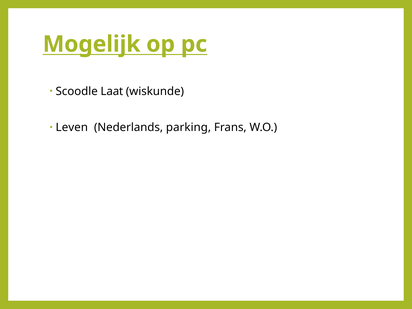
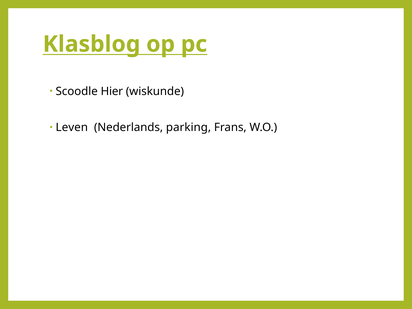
Mogelijk: Mogelijk -> Klasblog
Laat: Laat -> Hier
